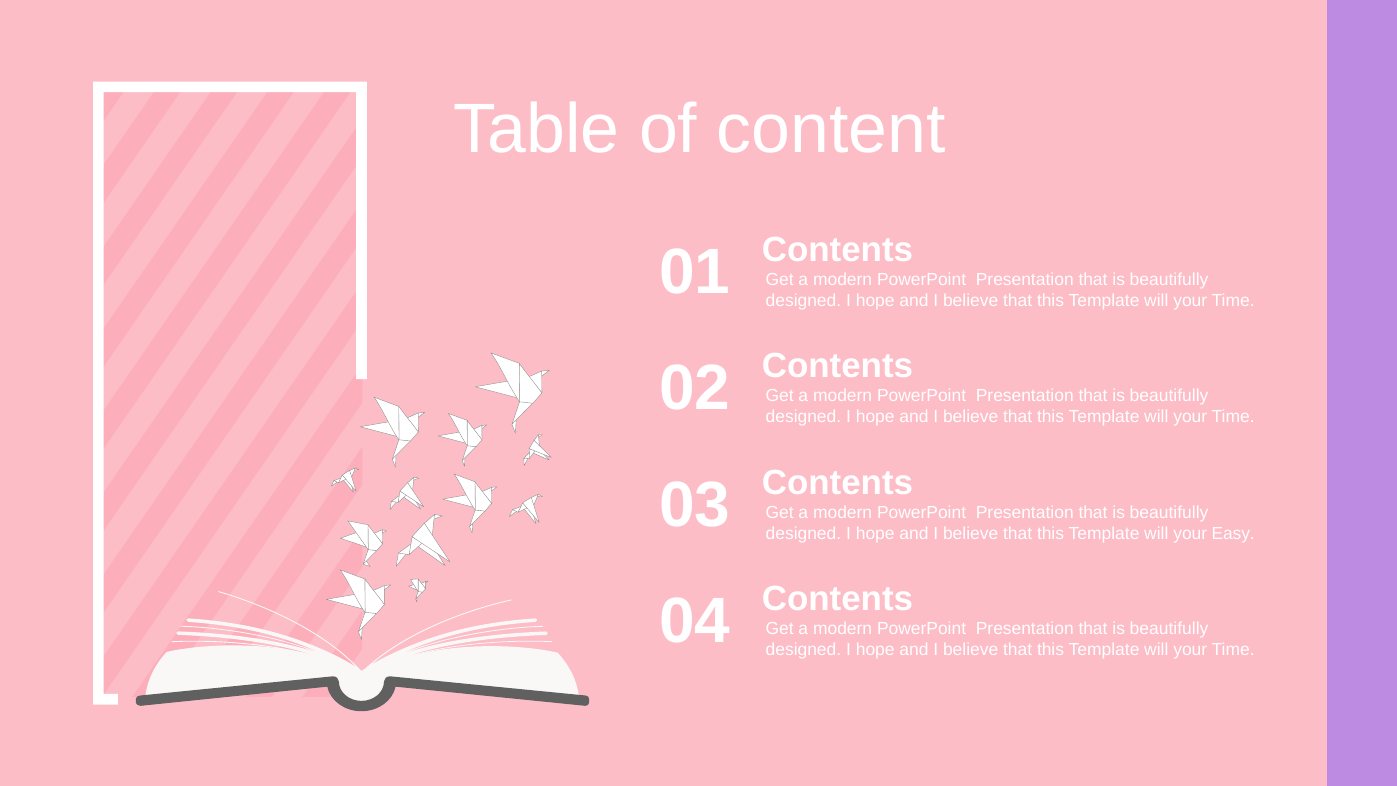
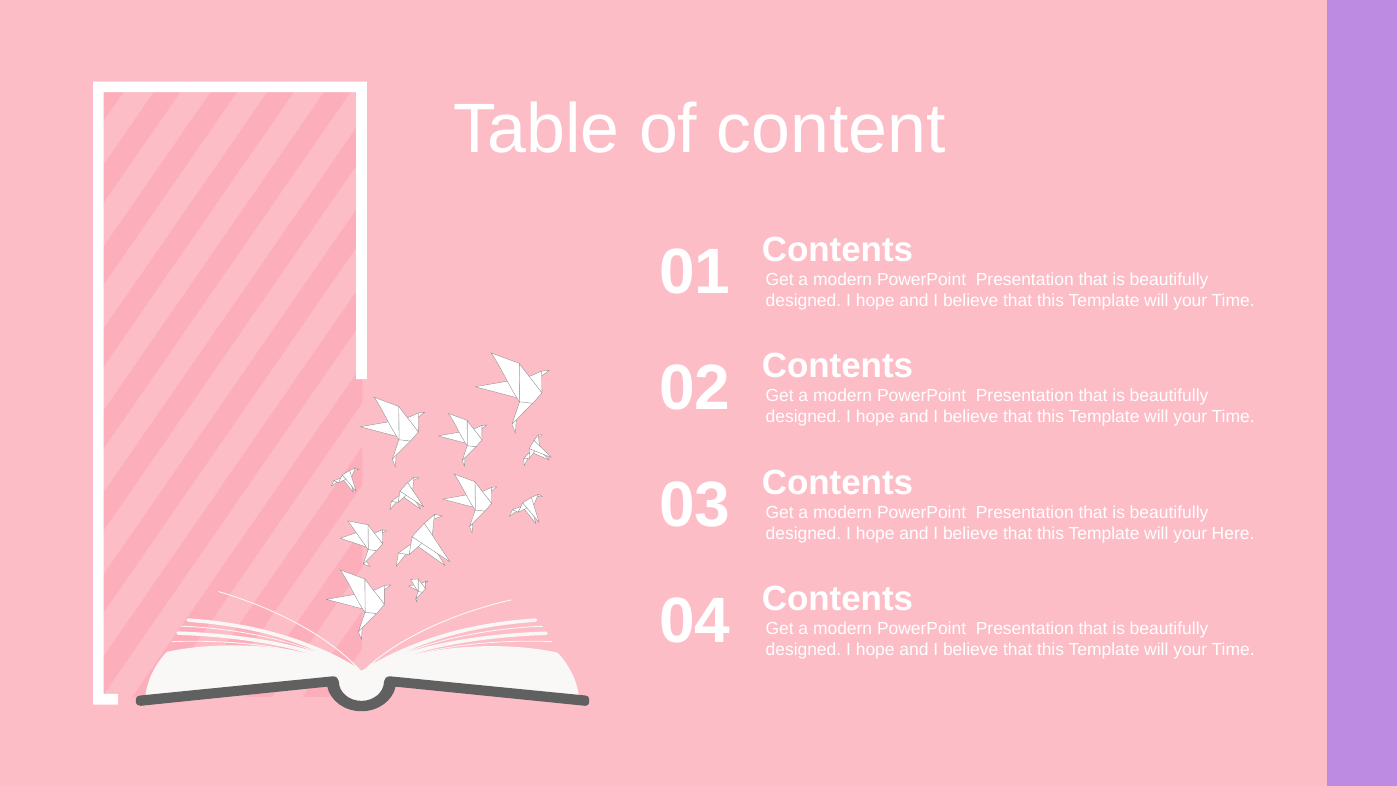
Easy: Easy -> Here
